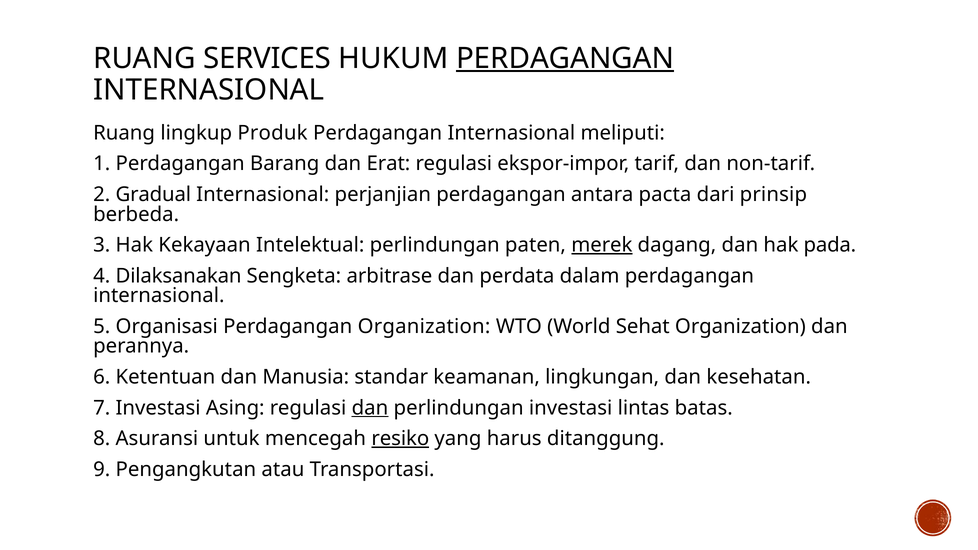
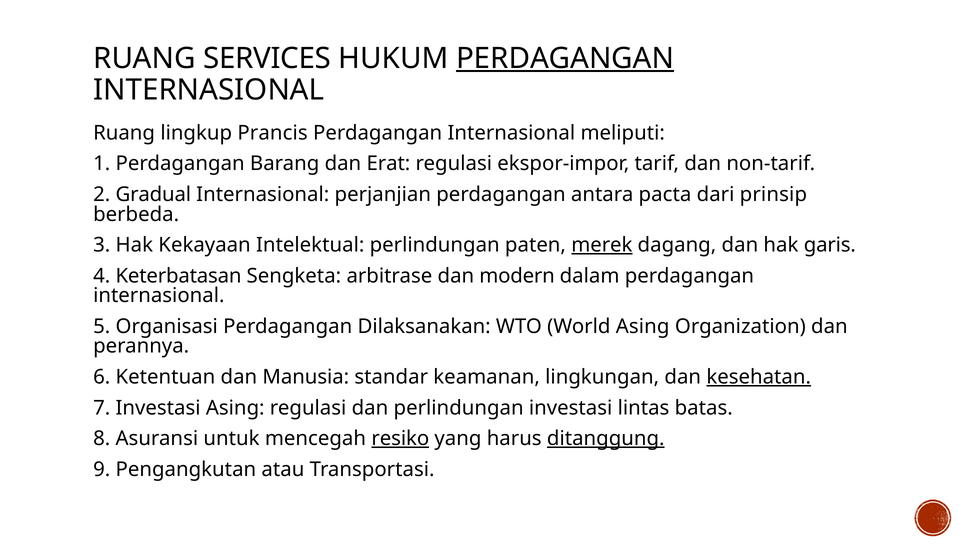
Produk: Produk -> Prancis
pada: pada -> garis
Dilaksanakan: Dilaksanakan -> Keterbatasan
perdata: perdata -> modern
Perdagangan Organization: Organization -> Dilaksanakan
World Sehat: Sehat -> Asing
kesehatan underline: none -> present
dan at (370, 408) underline: present -> none
ditanggung underline: none -> present
